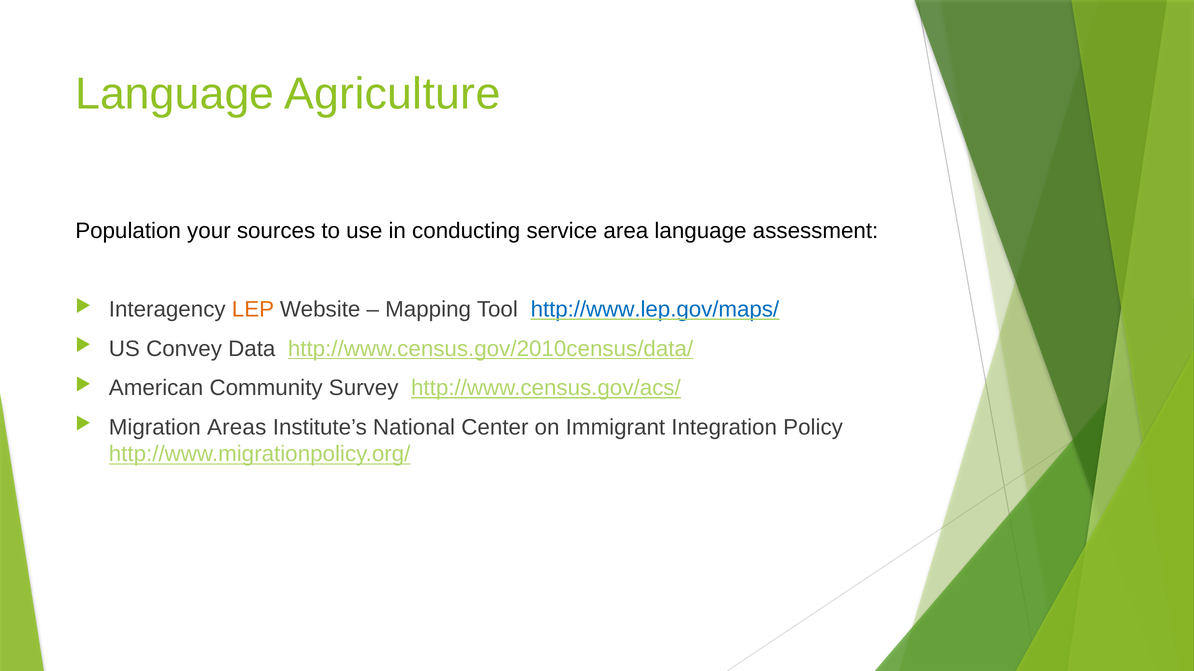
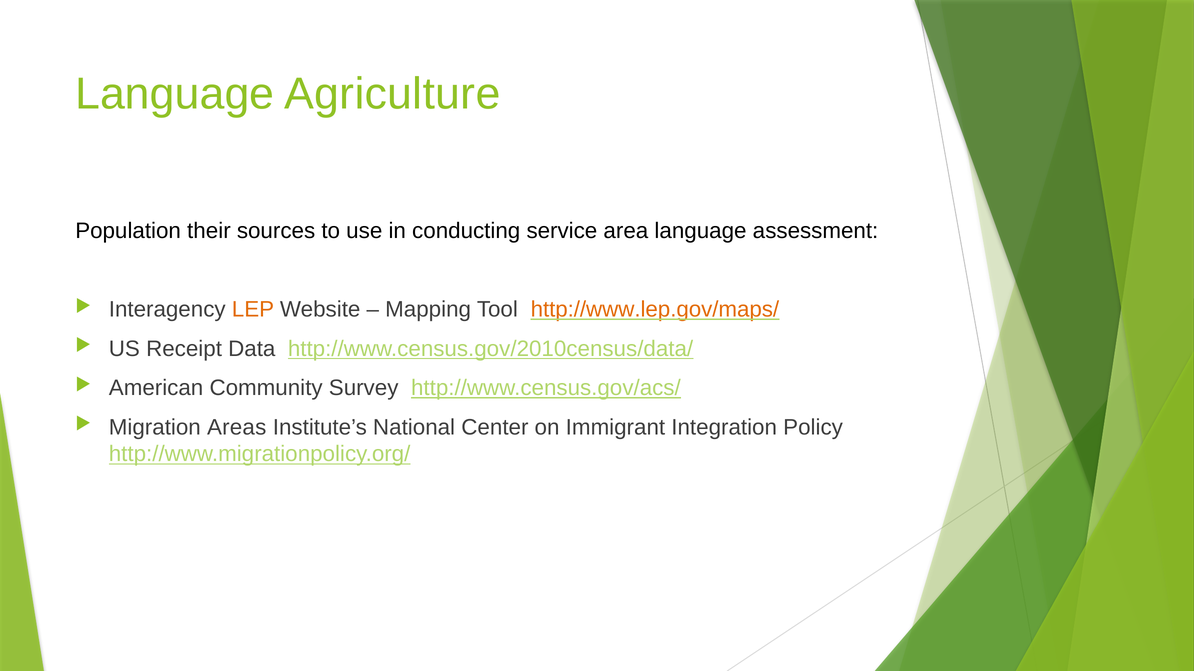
your: your -> their
http://www.lep.gov/maps/ colour: blue -> orange
Convey: Convey -> Receipt
